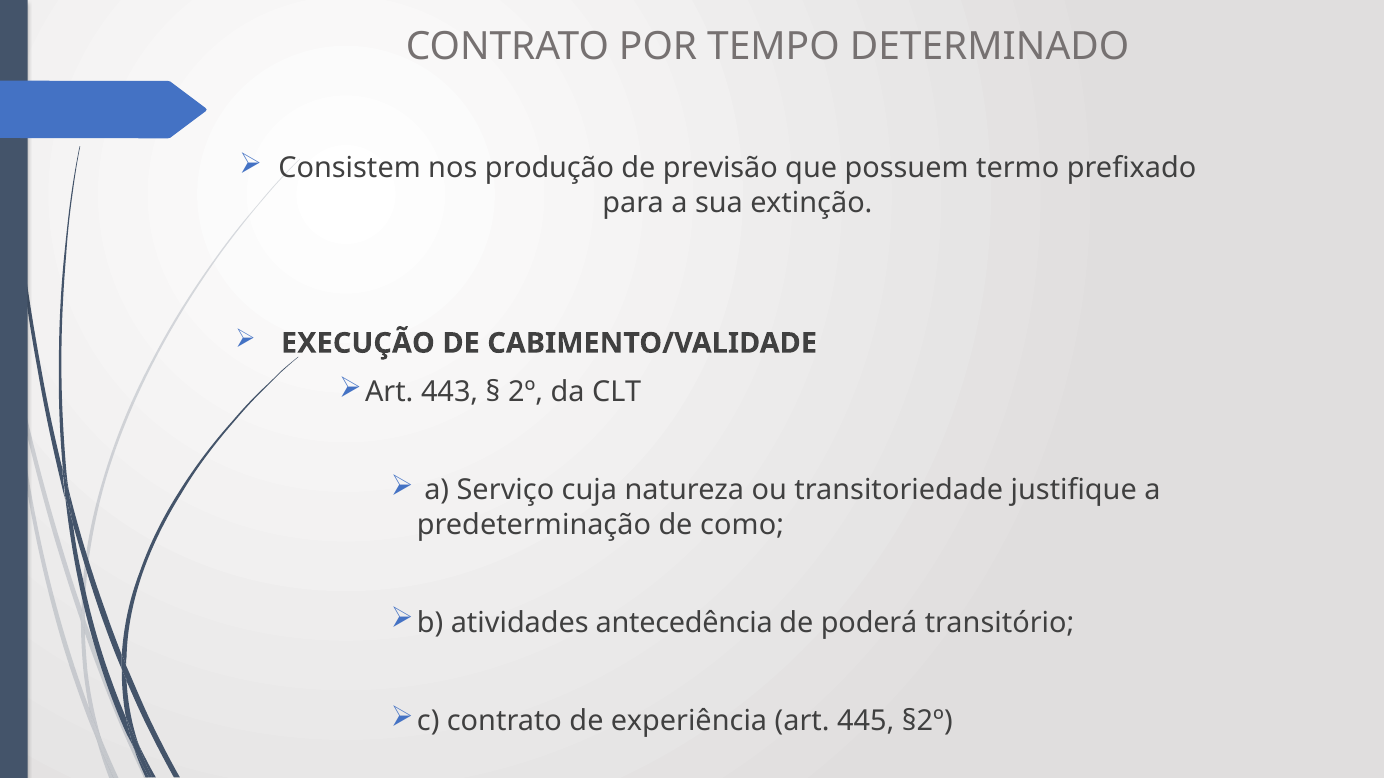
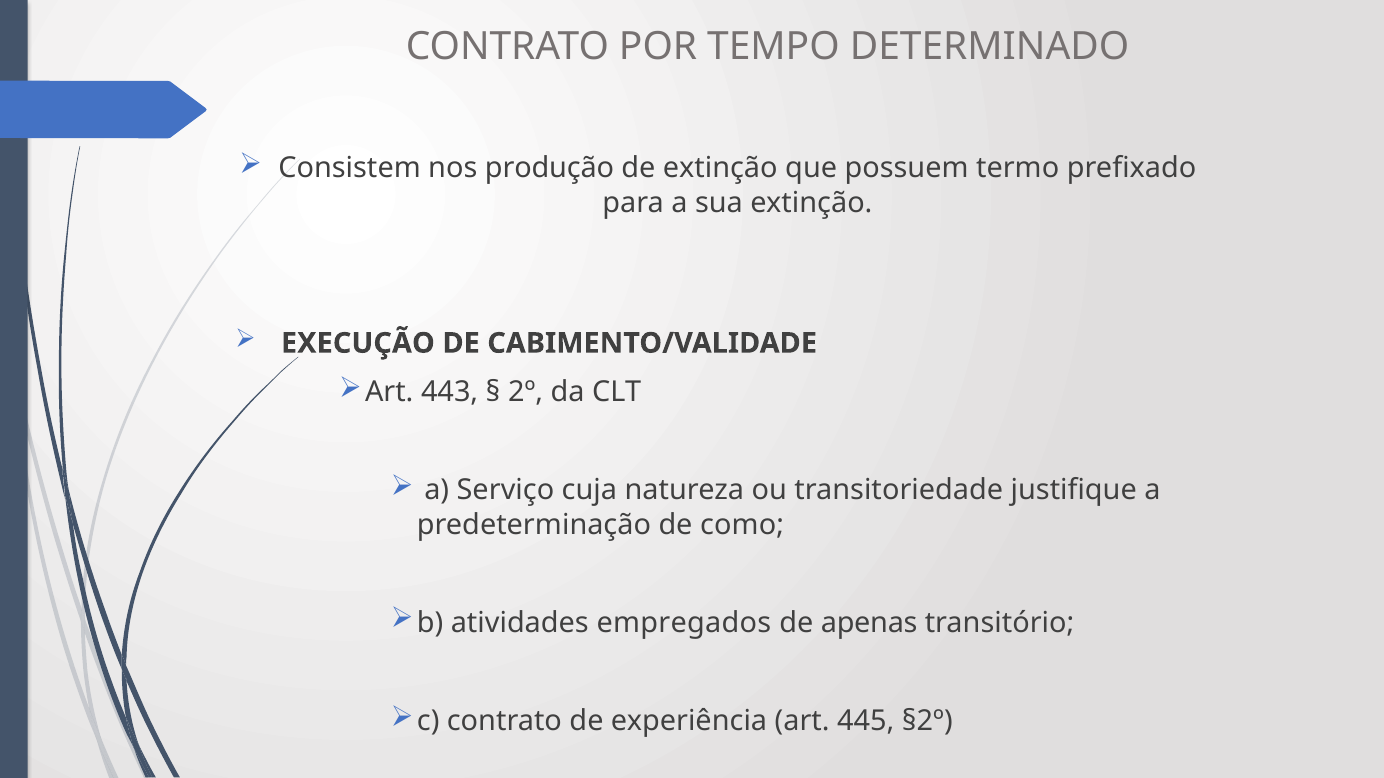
de previsão: previsão -> extinção
antecedência: antecedência -> empregados
poderá: poderá -> apenas
